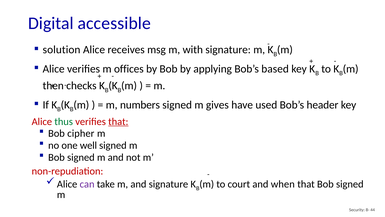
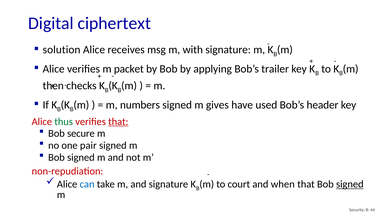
accessible: accessible -> ciphertext
offices: offices -> packet
based: based -> trailer
cipher: cipher -> secure
well: well -> pair
can colour: purple -> blue
signed at (350, 184) underline: none -> present
